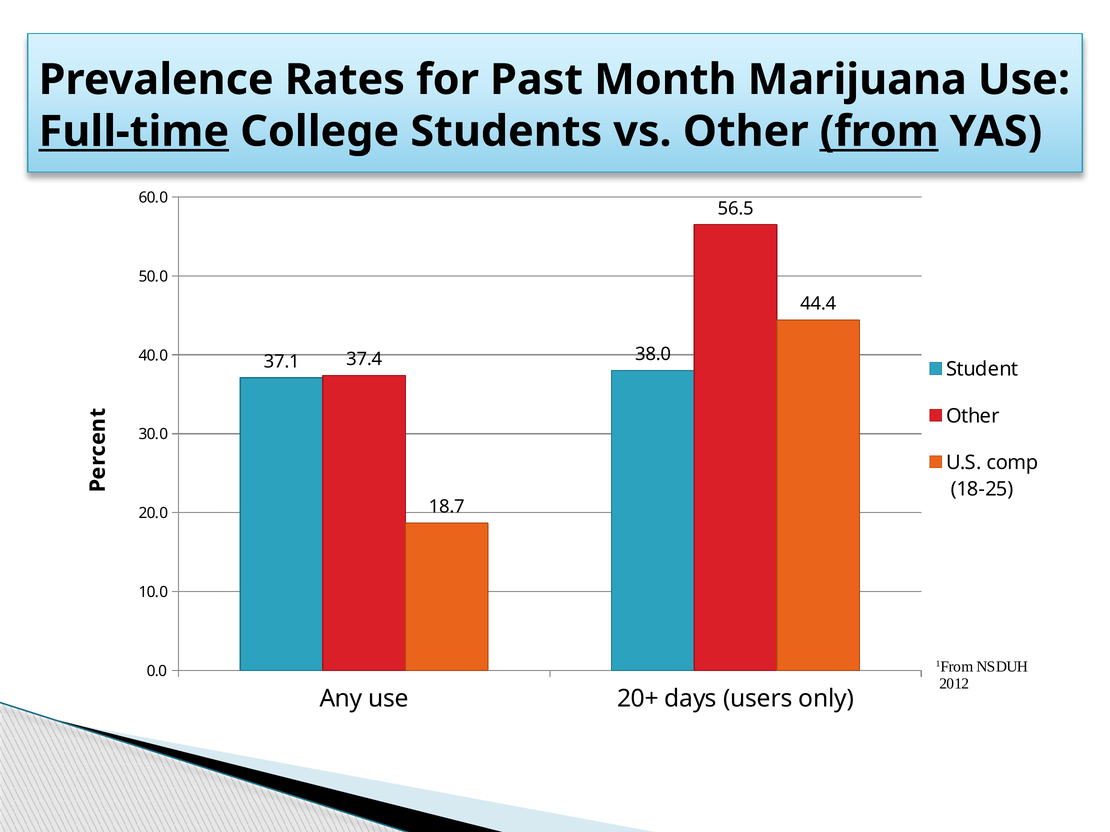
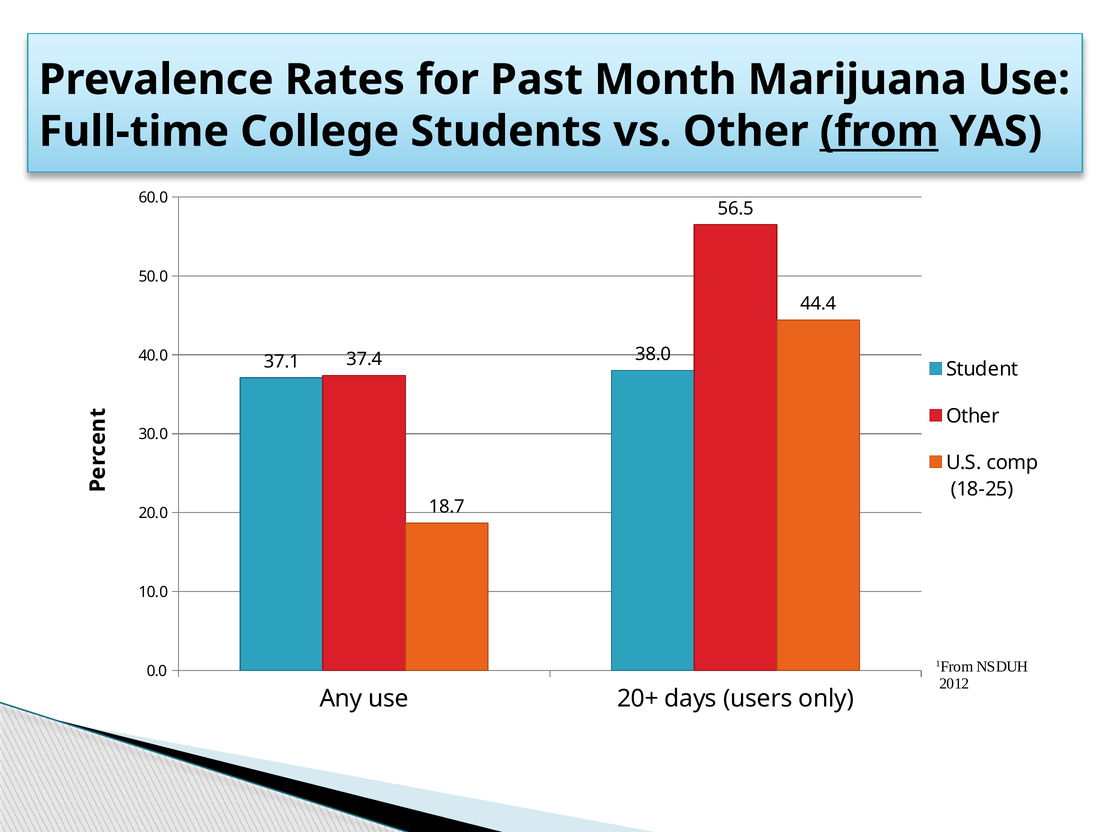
Full-time underline: present -> none
